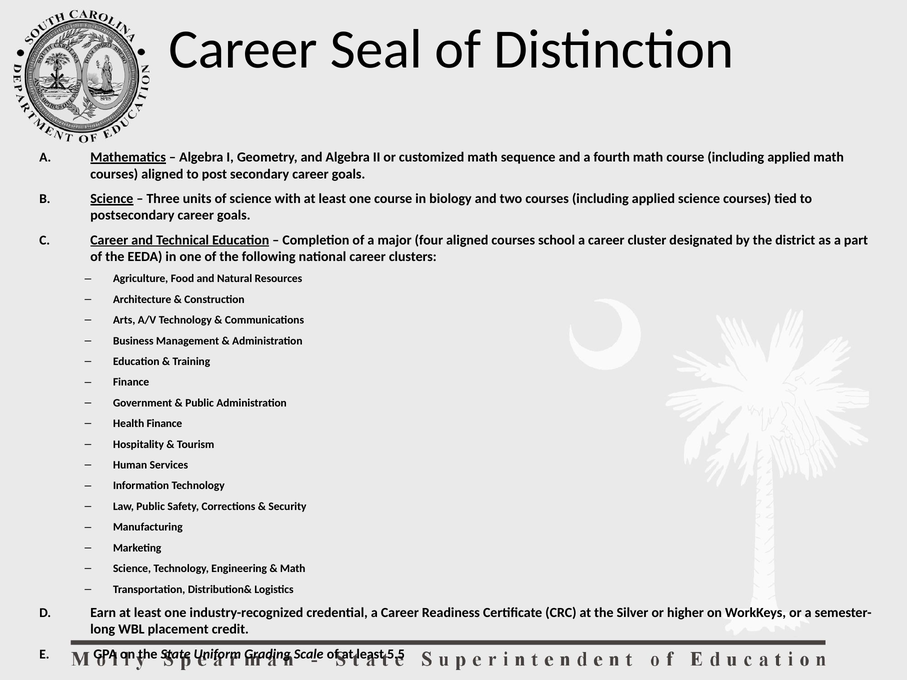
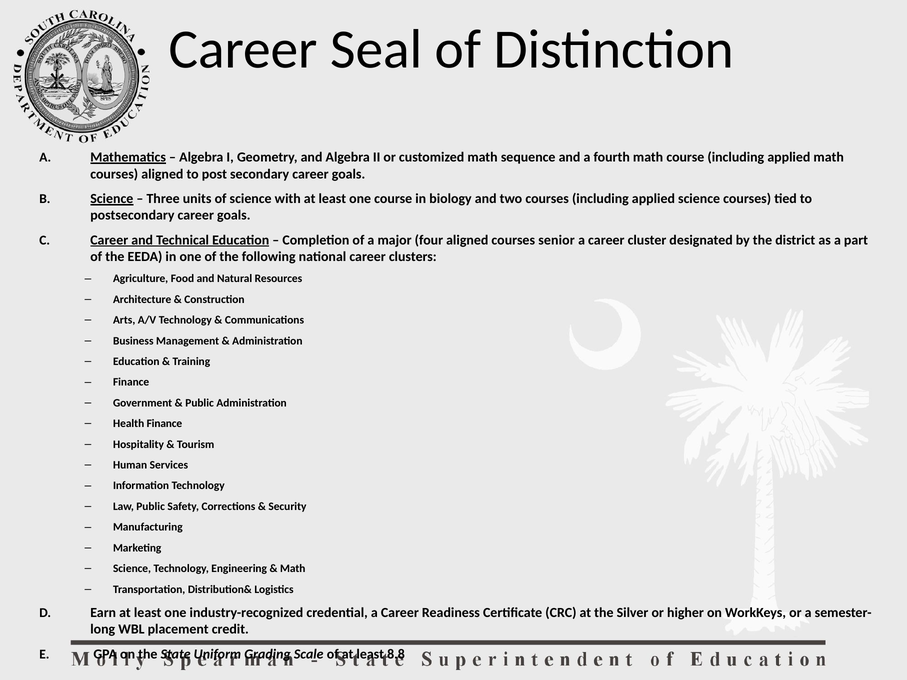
school: school -> senior
5.5: 5.5 -> 8.8
